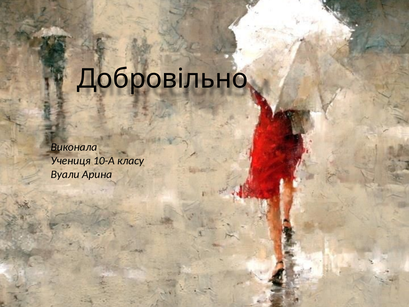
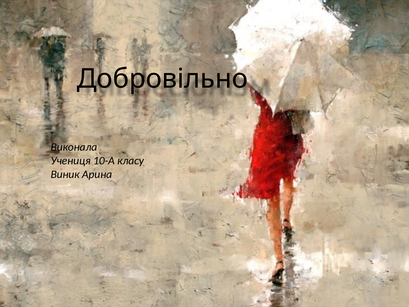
Вуали: Вуали -> Виник
